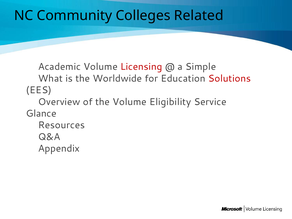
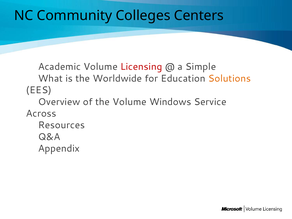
Related: Related -> Centers
Solutions colour: red -> orange
Eligibility: Eligibility -> Windows
Glance: Glance -> Across
